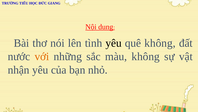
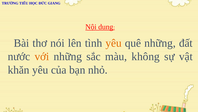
yêu at (114, 43) colour: black -> orange
quê không: không -> những
nhận: nhận -> khăn
